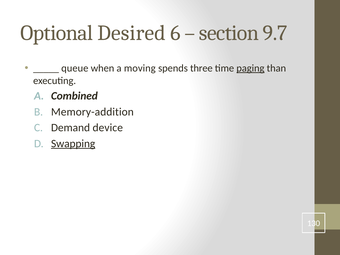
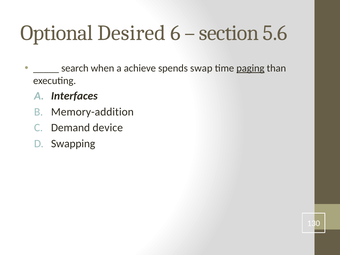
9.7: 9.7 -> 5.6
queue: queue -> search
moving: moving -> achieve
three: three -> swap
Combined: Combined -> Interfaces
Swapping underline: present -> none
